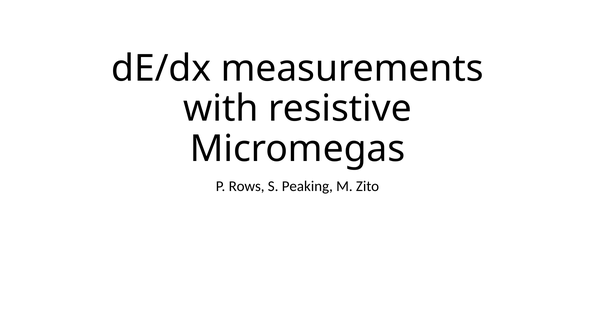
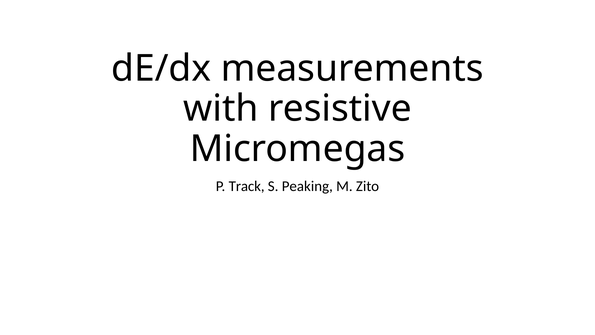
Rows: Rows -> Track
